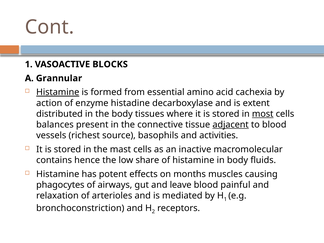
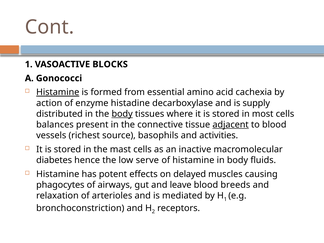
Grannular: Grannular -> Gonococci
extent: extent -> supply
body at (122, 114) underline: none -> present
most underline: present -> none
contains: contains -> diabetes
share: share -> serve
months: months -> delayed
painful: painful -> breeds
